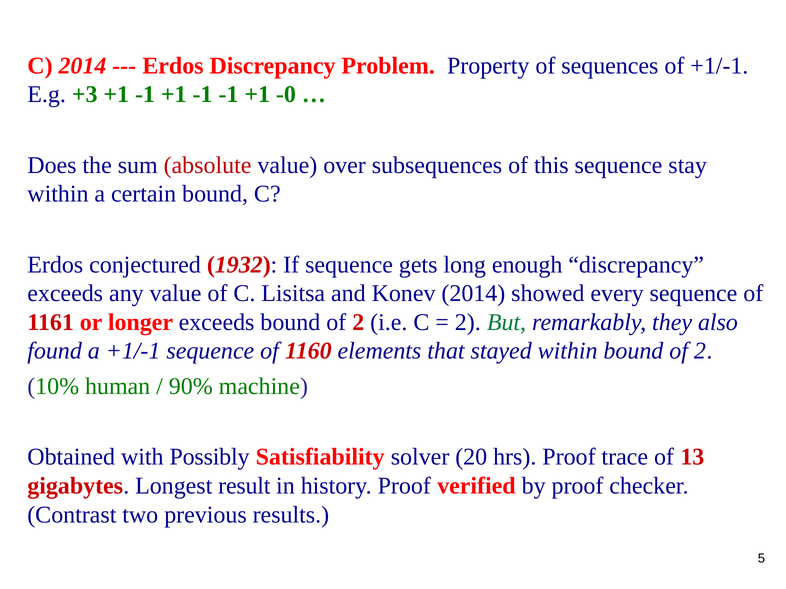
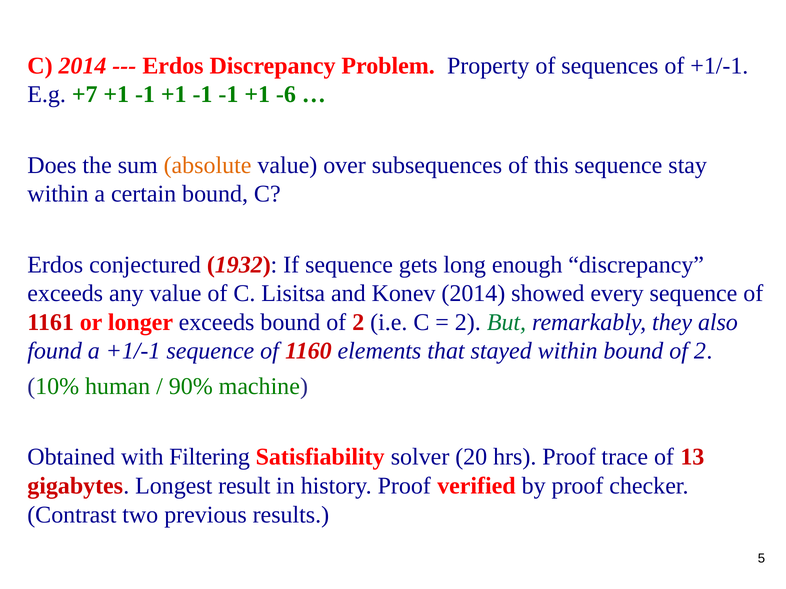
+3: +3 -> +7
-0: -0 -> -6
absolute colour: red -> orange
Possibly: Possibly -> Filtering
